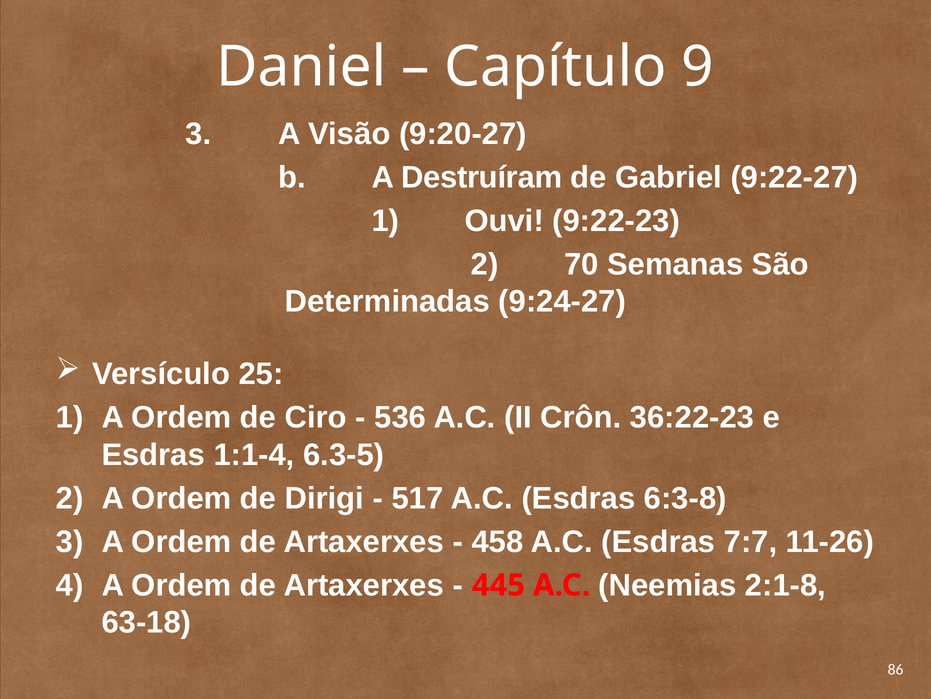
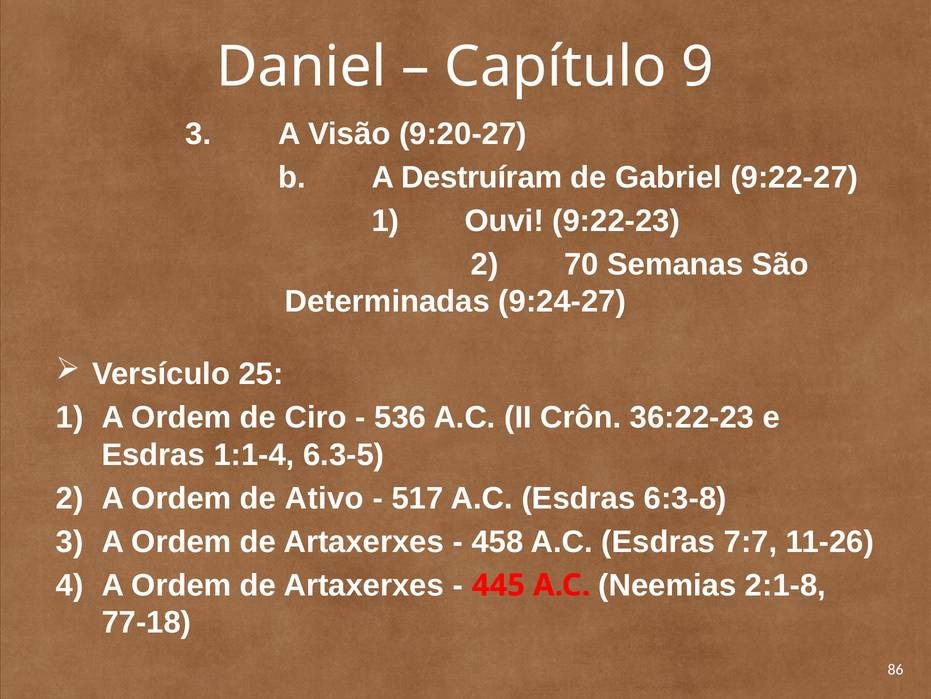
Dirigi: Dirigi -> Ativo
63-18: 63-18 -> 77-18
